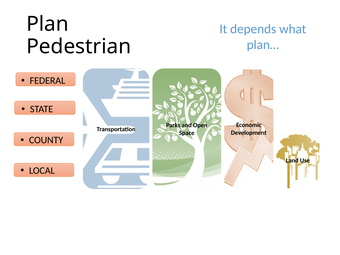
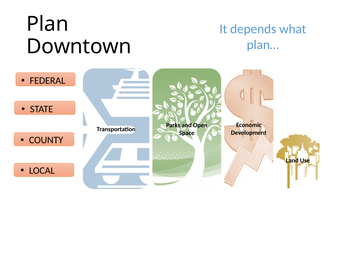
Pedestrian: Pedestrian -> Downtown
